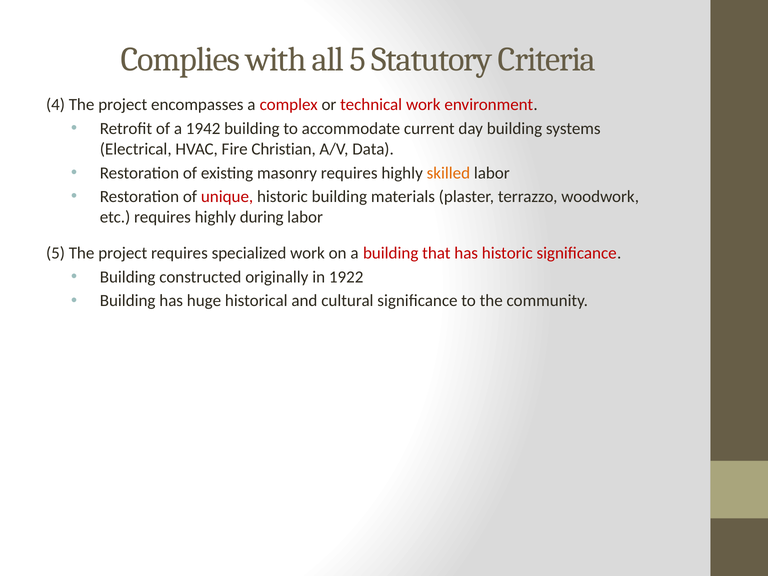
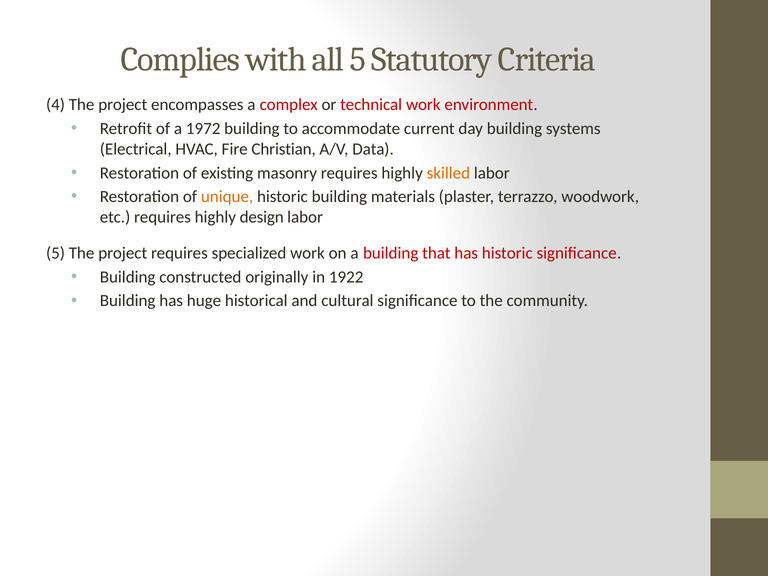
1942: 1942 -> 1972
unique colour: red -> orange
during: during -> design
